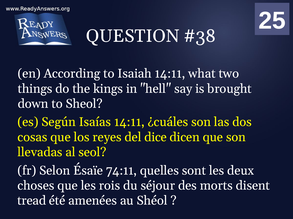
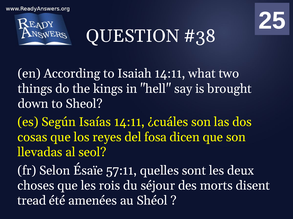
dice: dice -> fosa
74:11: 74:11 -> 57:11
